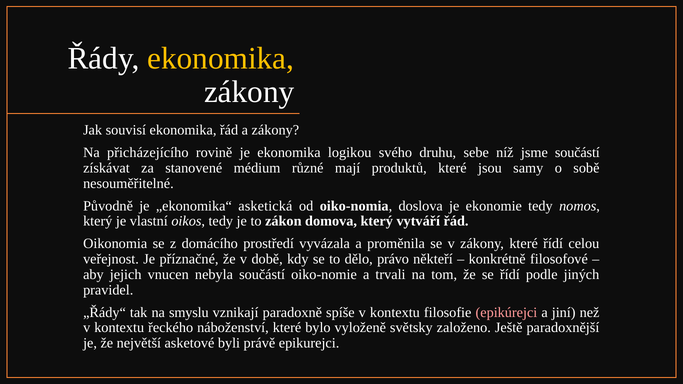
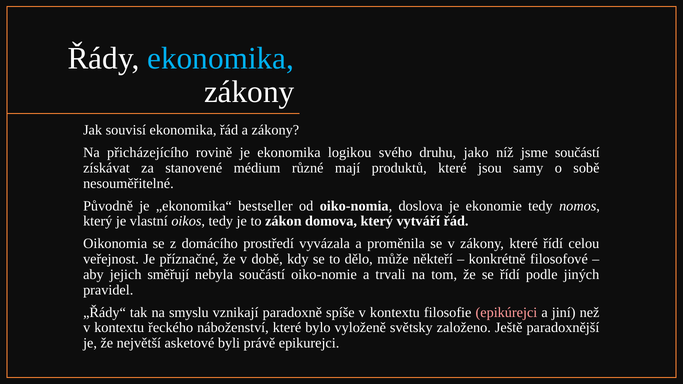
ekonomika at (221, 58) colour: yellow -> light blue
sebe: sebe -> jako
asketická: asketická -> bestseller
právo: právo -> může
vnucen: vnucen -> směřují
